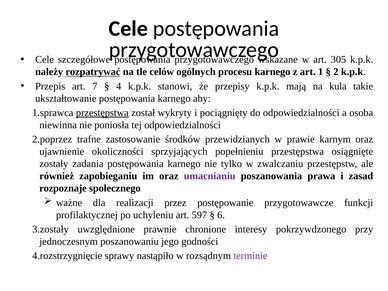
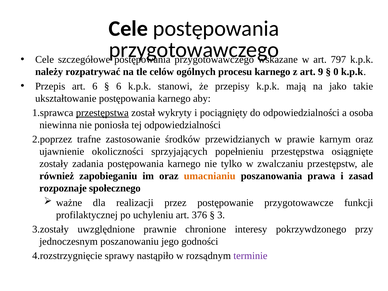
305: 305 -> 797
rozpatrywać underline: present -> none
1: 1 -> 9
2: 2 -> 0
art 7: 7 -> 6
4 at (119, 86): 4 -> 6
kula: kula -> jako
umacnianiu colour: purple -> orange
597: 597 -> 376
6: 6 -> 3
